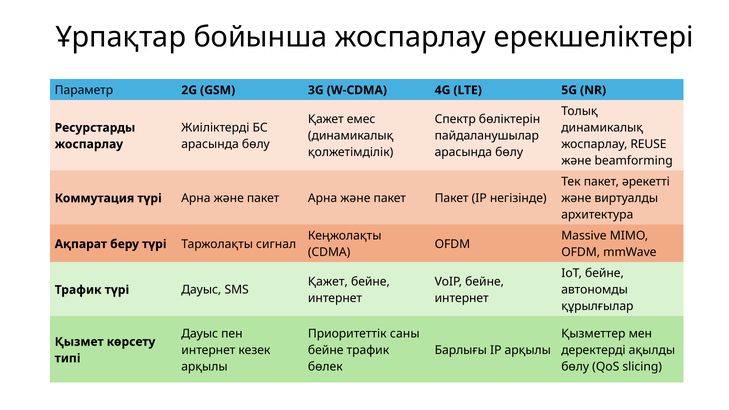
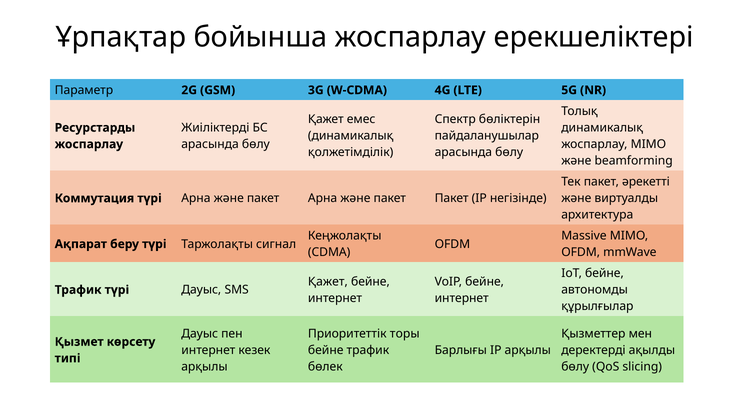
жоспарлау REUSE: REUSE -> MIMO
саны: саны -> торы
